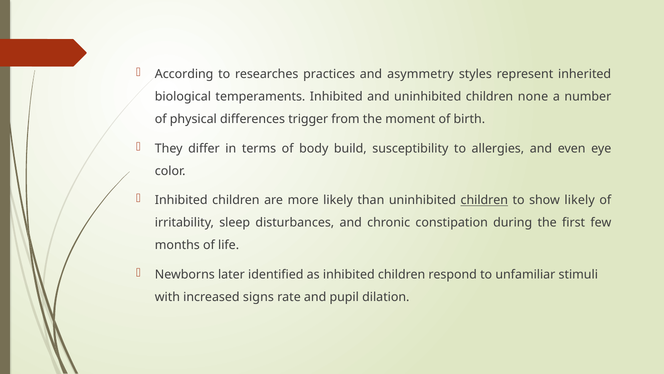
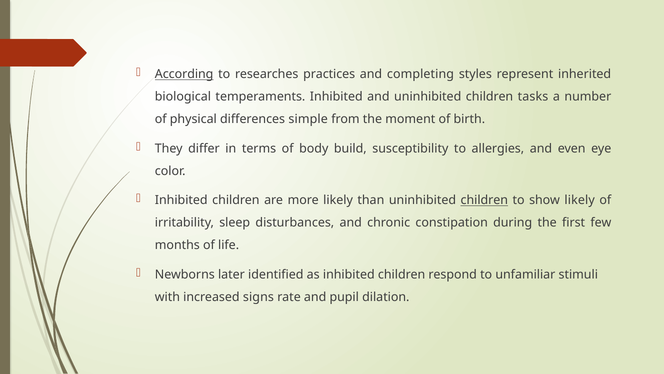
According underline: none -> present
asymmetry: asymmetry -> completing
none: none -> tasks
trigger: trigger -> simple
